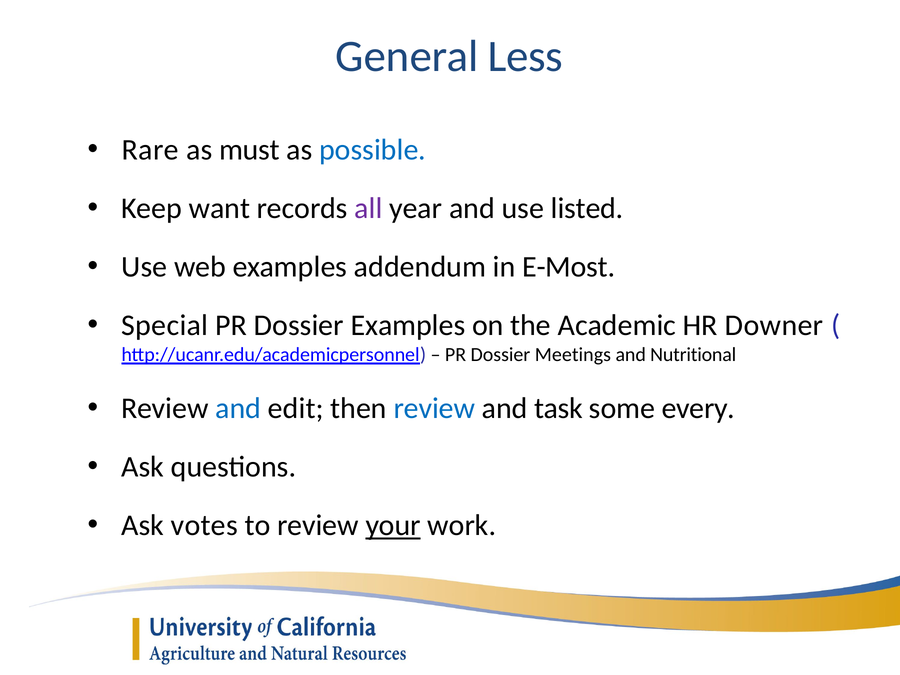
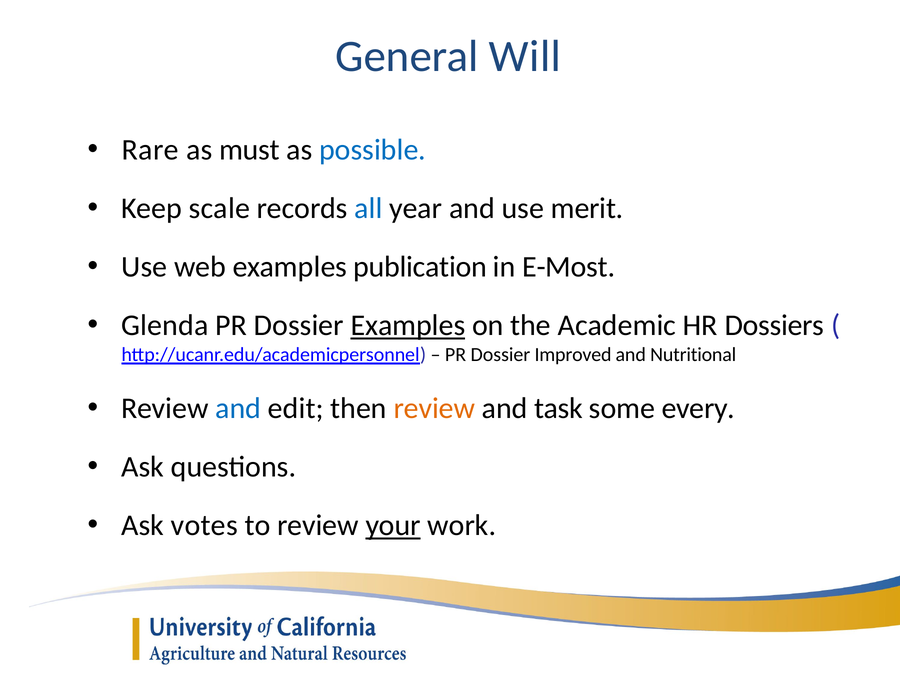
Less: Less -> Will
want: want -> scale
all colour: purple -> blue
listed: listed -> merit
addendum: addendum -> publication
Special: Special -> Glenda
Examples at (408, 326) underline: none -> present
Downer: Downer -> Dossiers
Meetings: Meetings -> Improved
review at (434, 409) colour: blue -> orange
